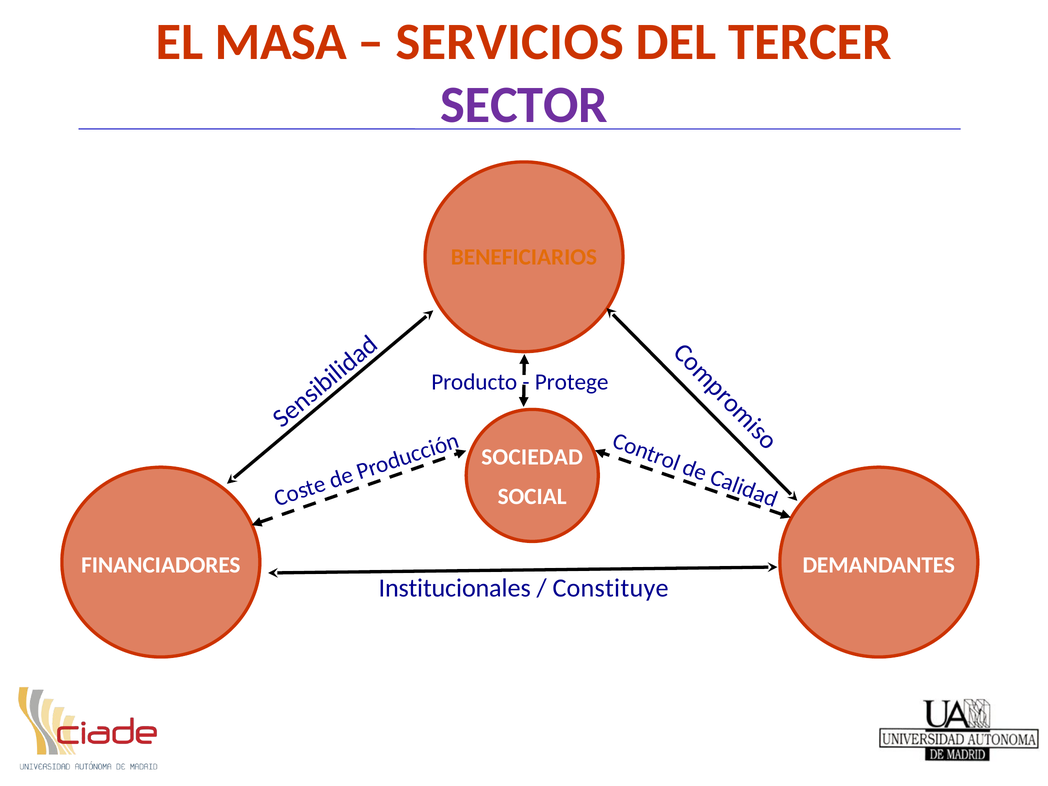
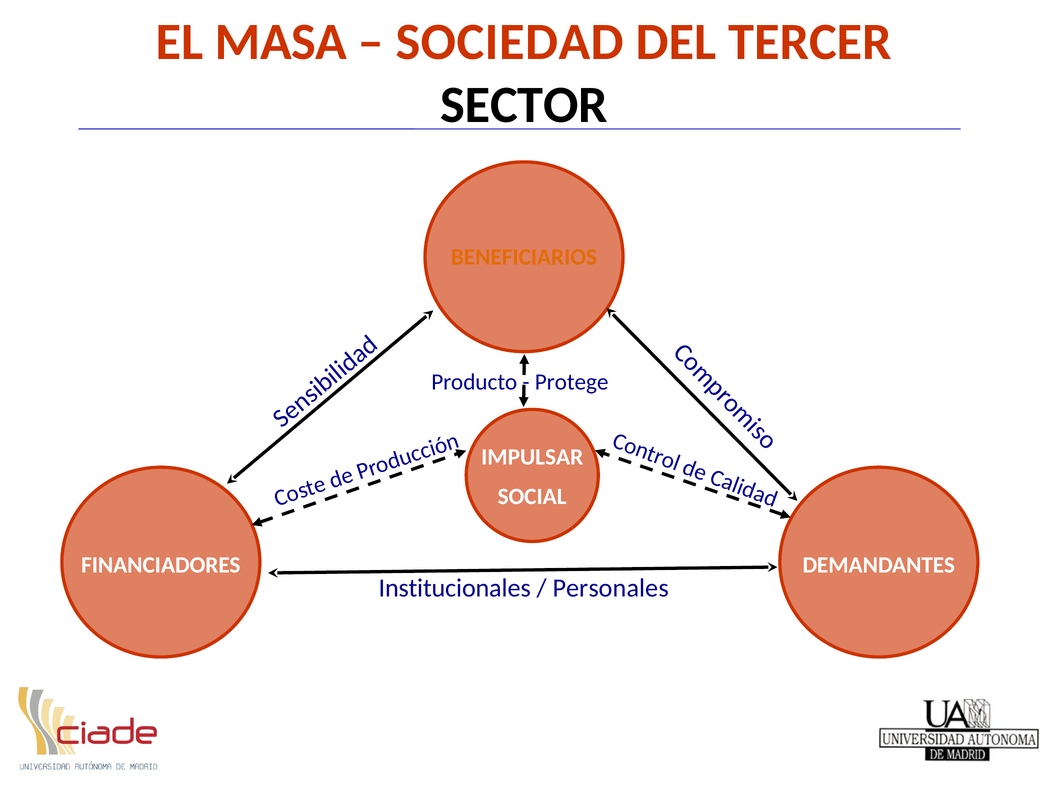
SERVICIOS: SERVICIOS -> SOCIEDAD
SECTOR colour: purple -> black
SOCIEDAD: SOCIEDAD -> IMPULSAR
Constituye: Constituye -> Personales
